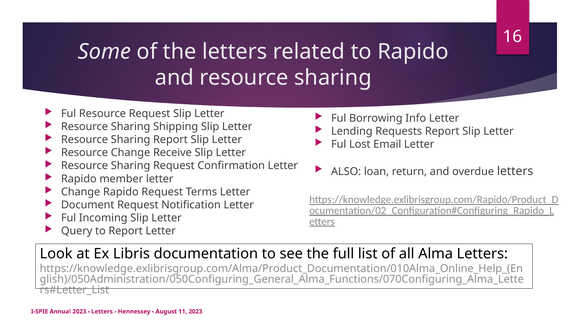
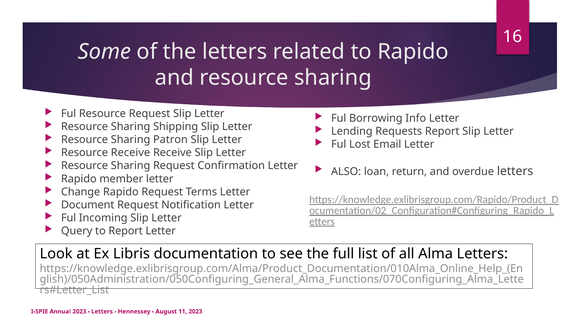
Sharing Report: Report -> Patron
Resource Change: Change -> Receive
